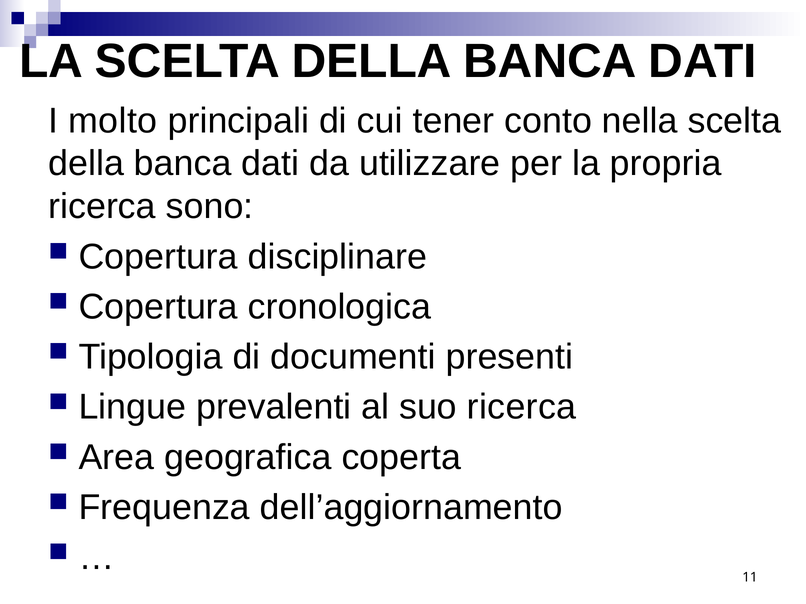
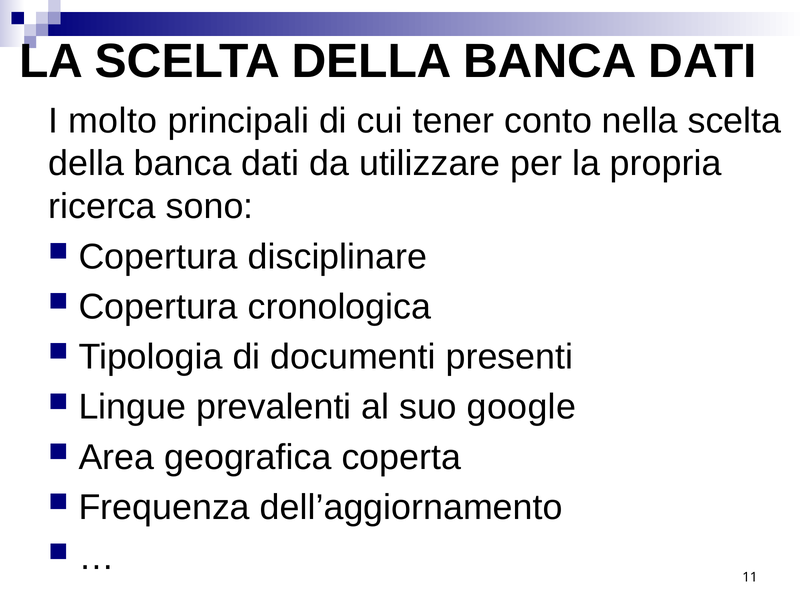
suo ricerca: ricerca -> google
